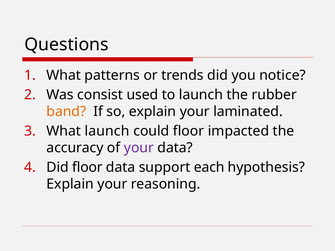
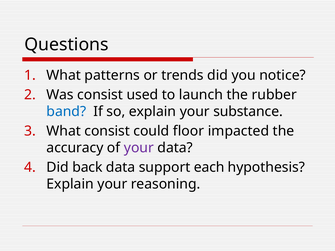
band colour: orange -> blue
laminated: laminated -> substance
What launch: launch -> consist
Did floor: floor -> back
